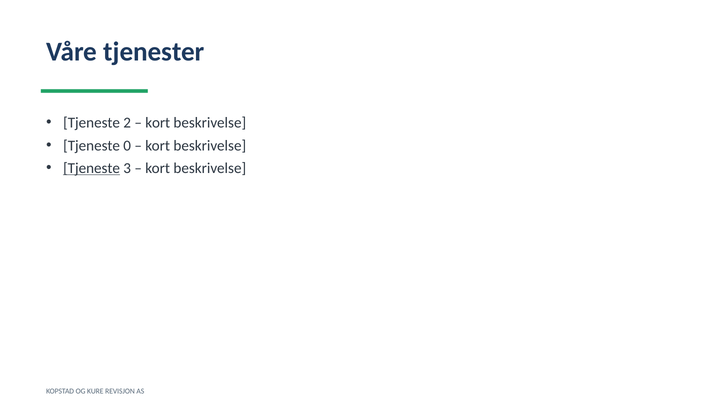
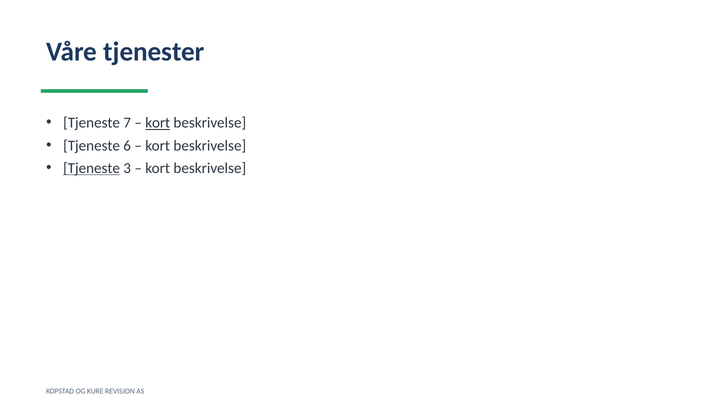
2: 2 -> 7
kort at (158, 123) underline: none -> present
0: 0 -> 6
